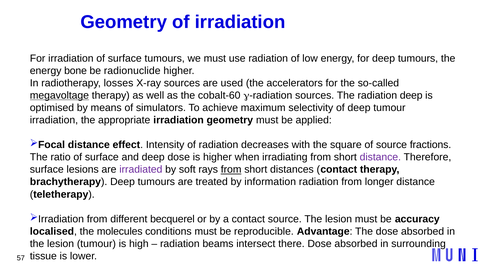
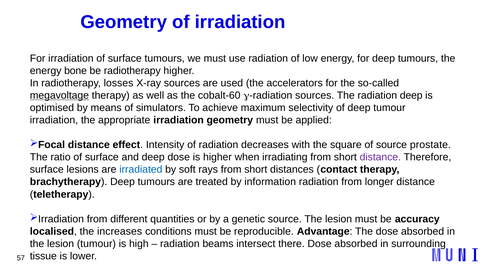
be radionuclide: radionuclide -> radiotherapy
fractions: fractions -> prostate
irradiated colour: purple -> blue
from at (231, 170) underline: present -> none
becquerel: becquerel -> quantities
a contact: contact -> genetic
molecules: molecules -> increases
